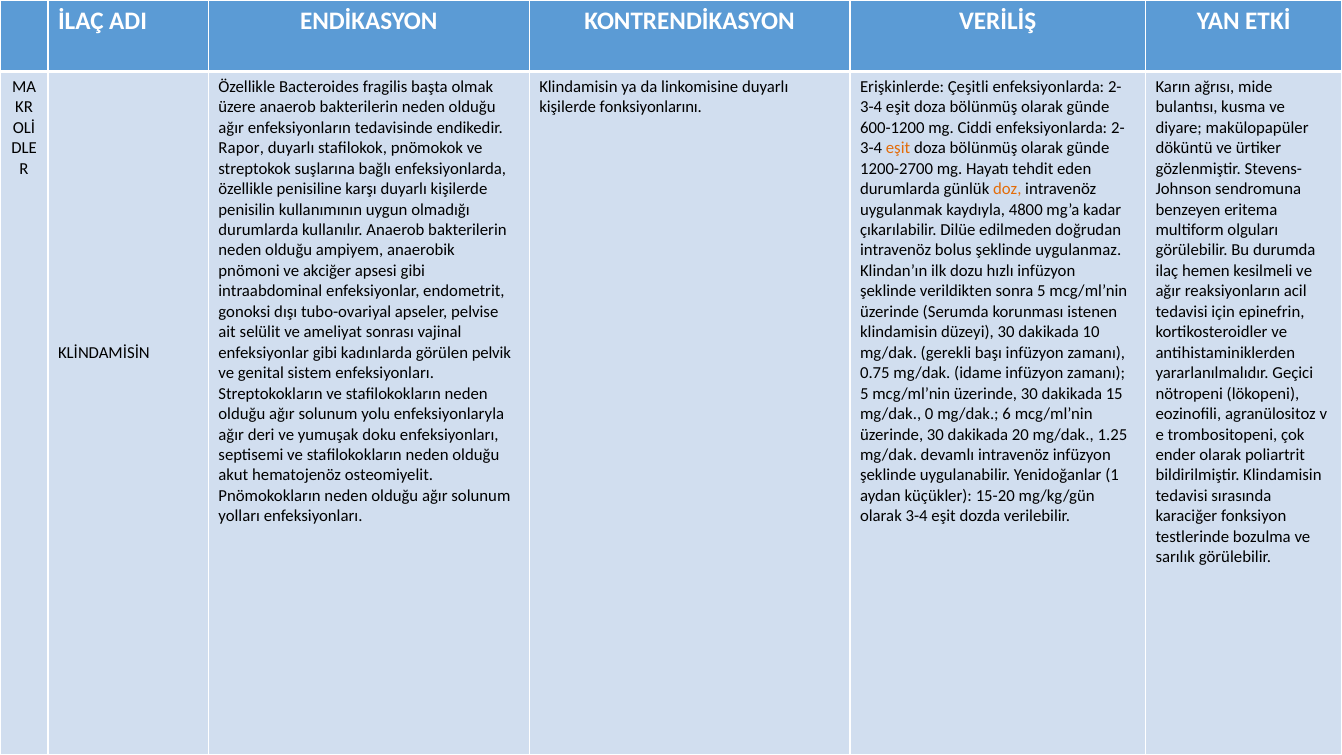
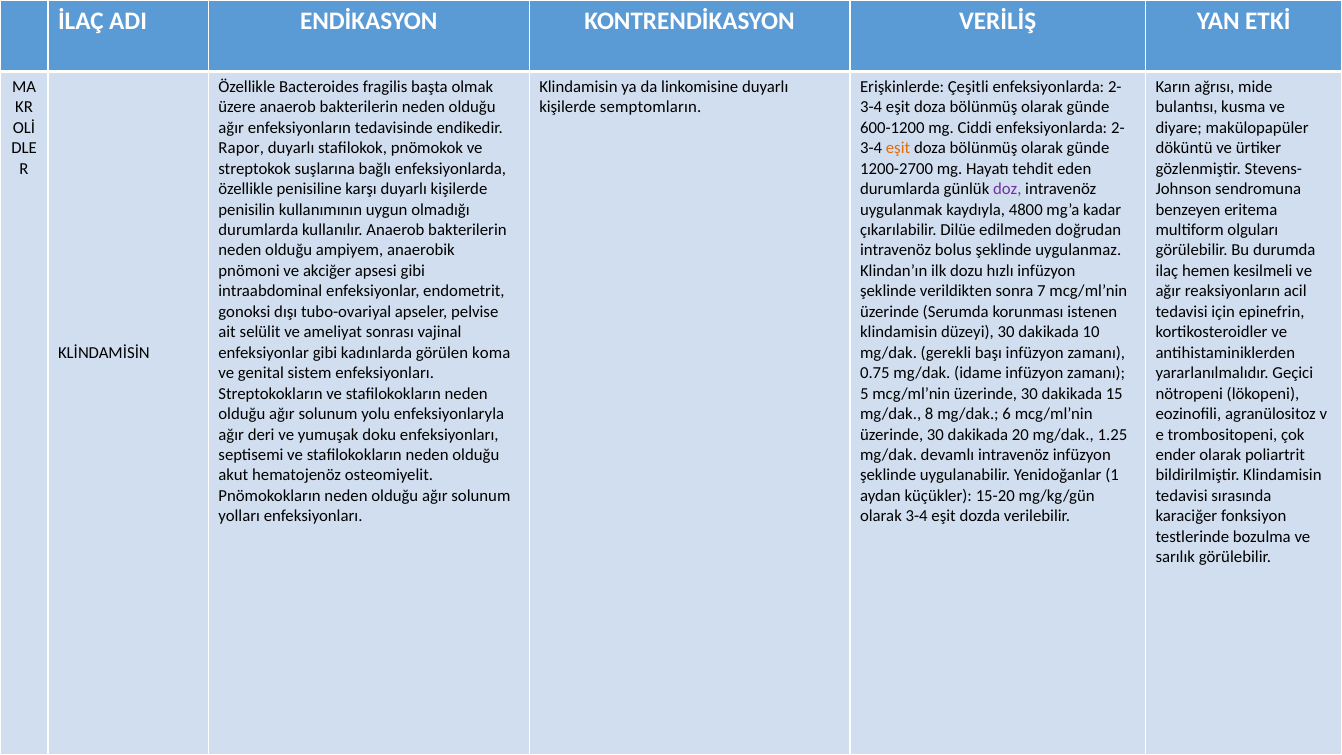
fonksiyonlarını: fonksiyonlarını -> semptomların
doz colour: orange -> purple
sonra 5: 5 -> 7
pelvik: pelvik -> koma
0: 0 -> 8
